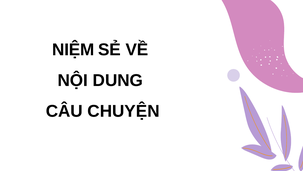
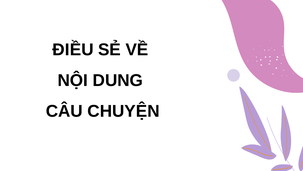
NIỆM: NIỆM -> ĐIỀU
